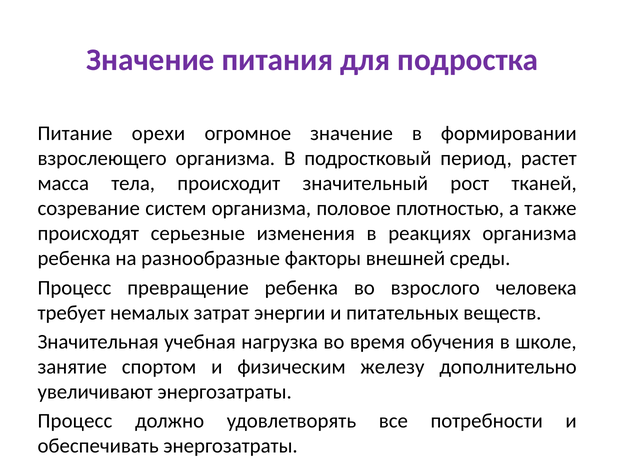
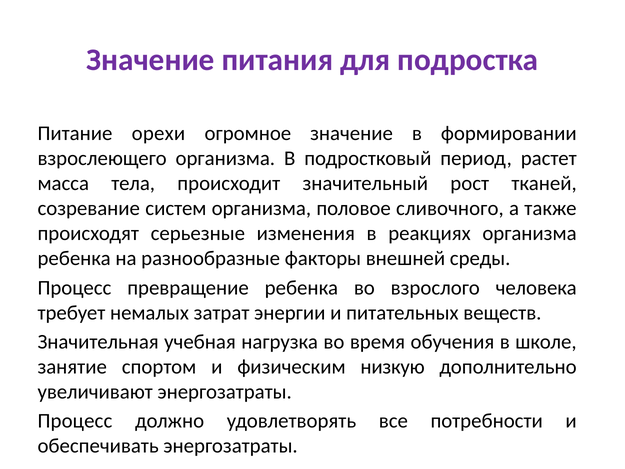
плотностью: плотностью -> сливочного
железу: железу -> низкую
